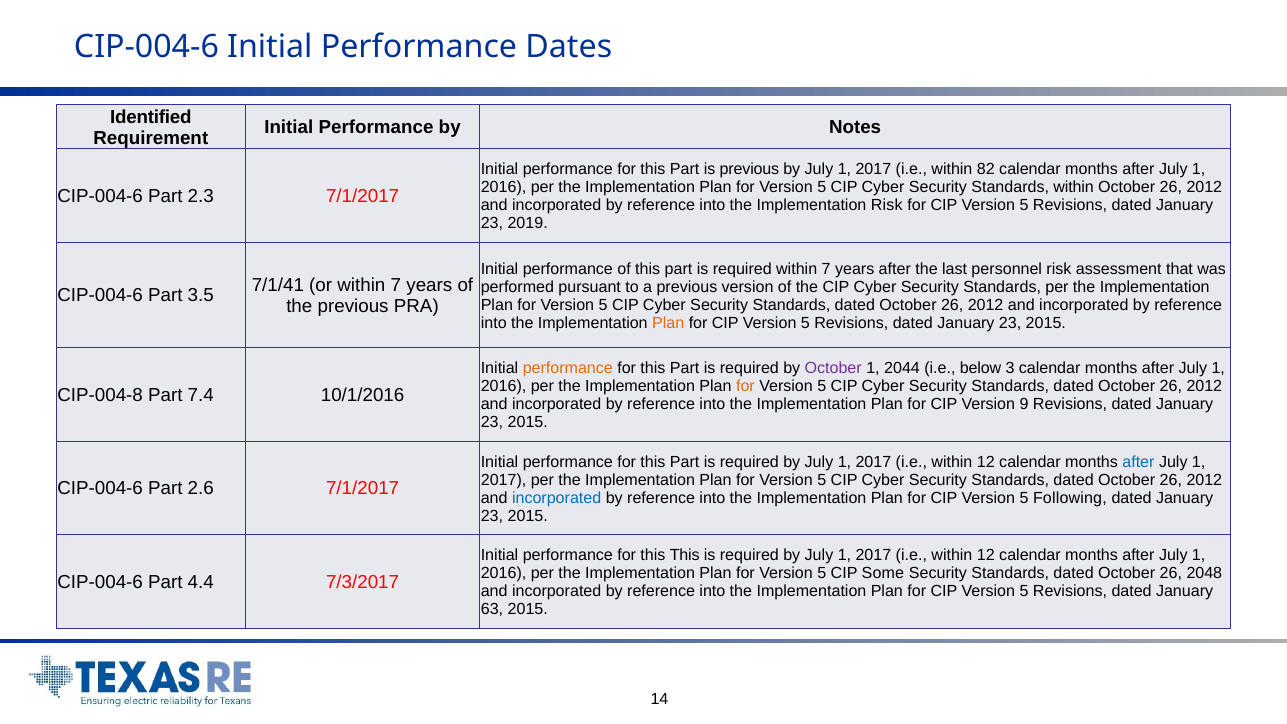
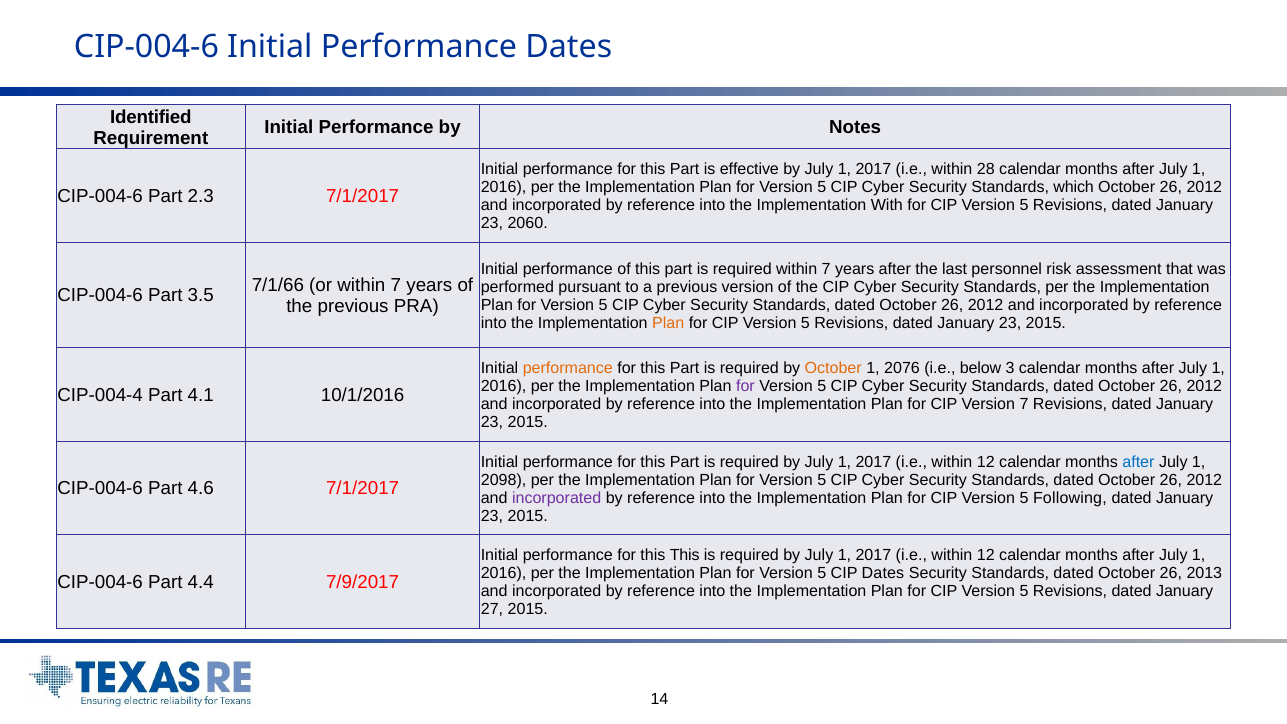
is previous: previous -> effective
82: 82 -> 28
Standards within: within -> which
Implementation Risk: Risk -> With
2019: 2019 -> 2060
7/1/41: 7/1/41 -> 7/1/66
October at (833, 368) colour: purple -> orange
2044: 2044 -> 2076
for at (745, 386) colour: orange -> purple
CIP-004-8: CIP-004-8 -> CIP-004-4
7.4: 7.4 -> 4.1
Version 9: 9 -> 7
2017 at (504, 480): 2017 -> 2098
2.6: 2.6 -> 4.6
incorporated at (557, 498) colour: blue -> purple
CIP Some: Some -> Dates
2048: 2048 -> 2013
7/3/2017: 7/3/2017 -> 7/9/2017
63: 63 -> 27
